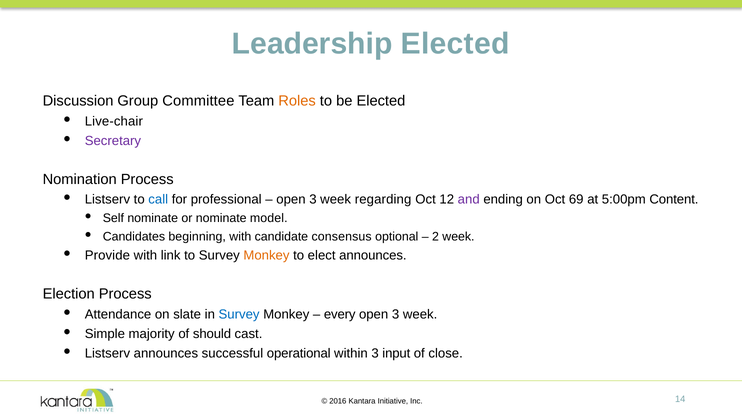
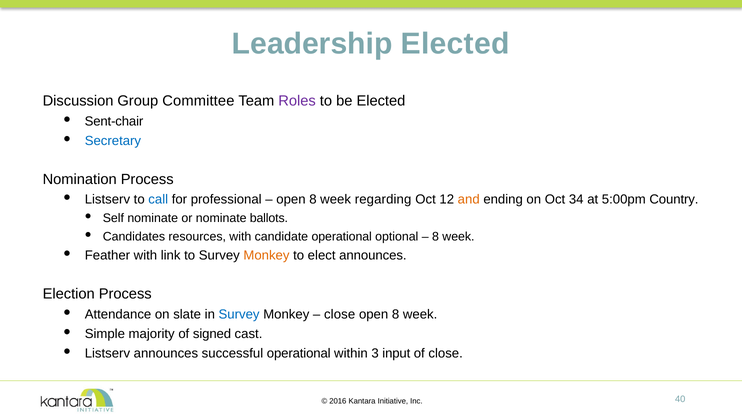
Roles colour: orange -> purple
Live-chair: Live-chair -> Sent-chair
Secretary colour: purple -> blue
3 at (313, 199): 3 -> 8
and colour: purple -> orange
69: 69 -> 34
Content: Content -> Country
model: model -> ballots
beginning: beginning -> resources
candidate consensus: consensus -> operational
2 at (436, 236): 2 -> 8
Provide: Provide -> Feather
every at (340, 314): every -> close
3 at (396, 314): 3 -> 8
should: should -> signed
14: 14 -> 40
